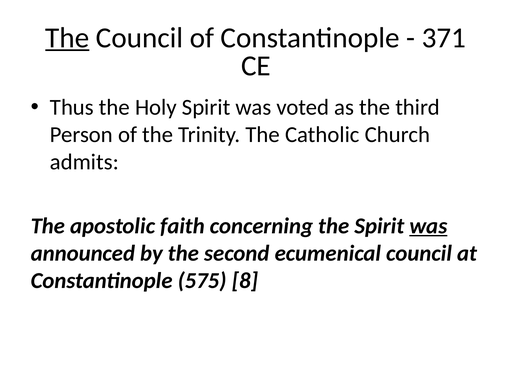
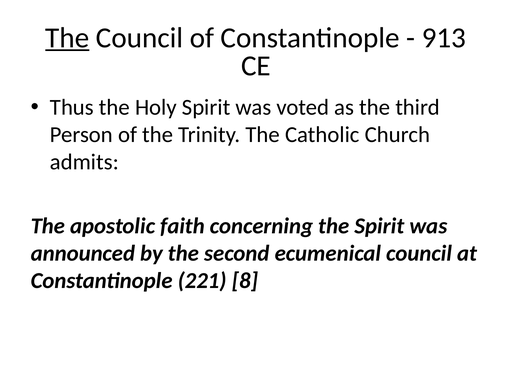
371: 371 -> 913
was at (428, 226) underline: present -> none
575: 575 -> 221
